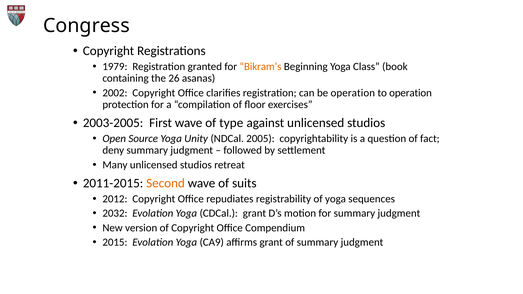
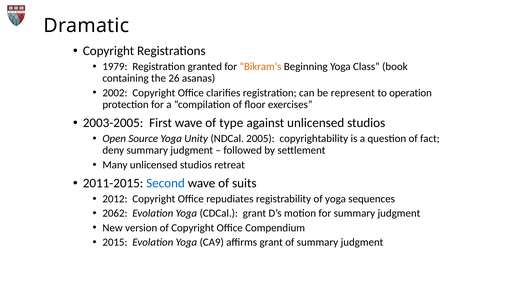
Congress: Congress -> Dramatic
be operation: operation -> represent
Second colour: orange -> blue
2032: 2032 -> 2062
